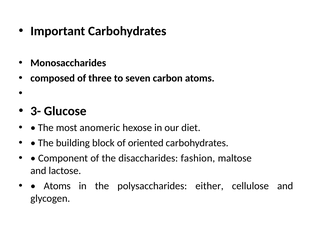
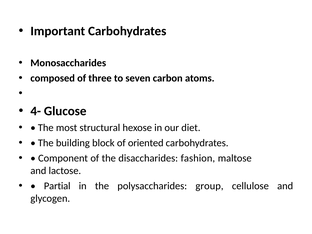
3-: 3- -> 4-
anomeric: anomeric -> structural
Atoms at (57, 186): Atoms -> Partial
either: either -> group
